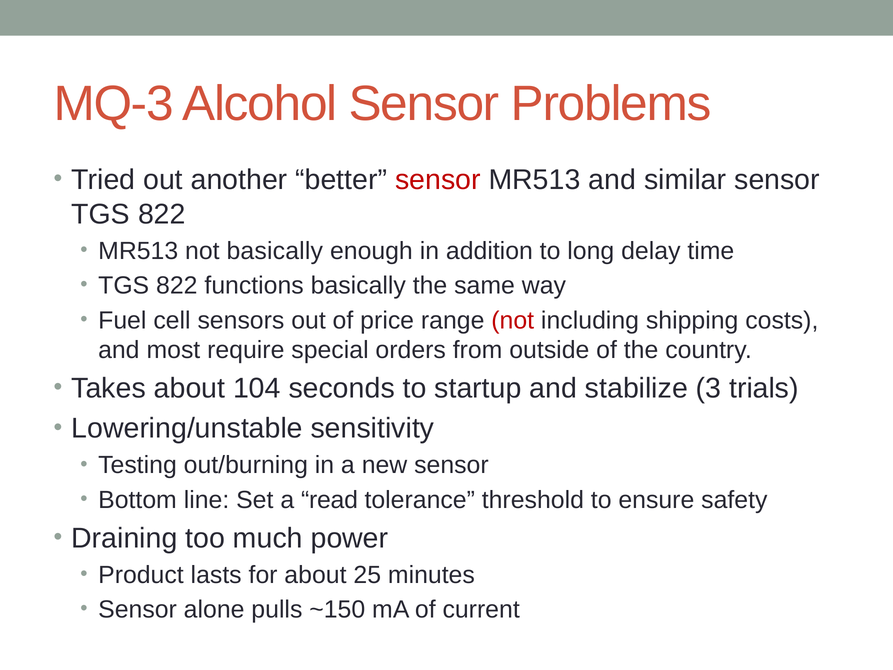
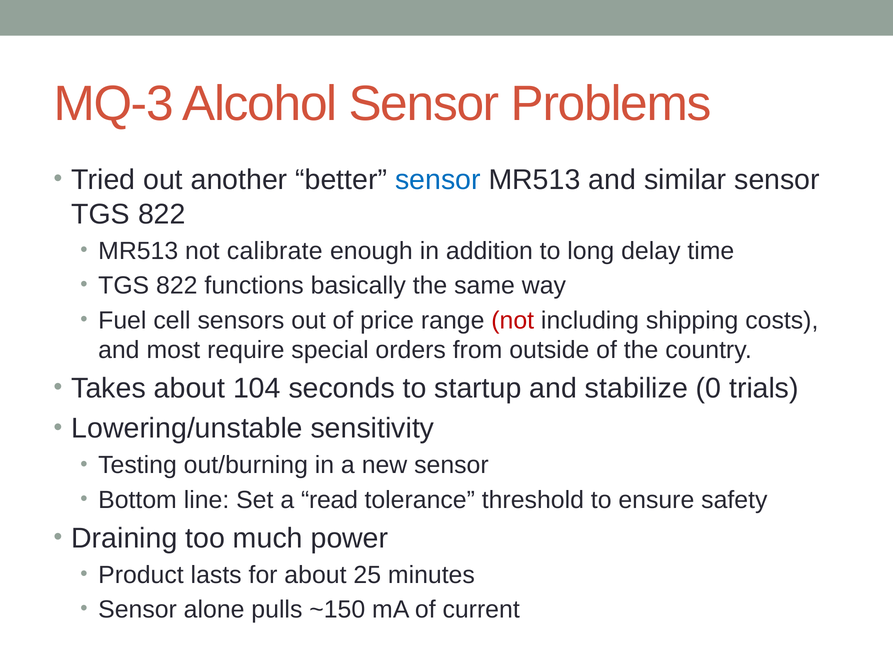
sensor at (438, 180) colour: red -> blue
not basically: basically -> calibrate
3: 3 -> 0
